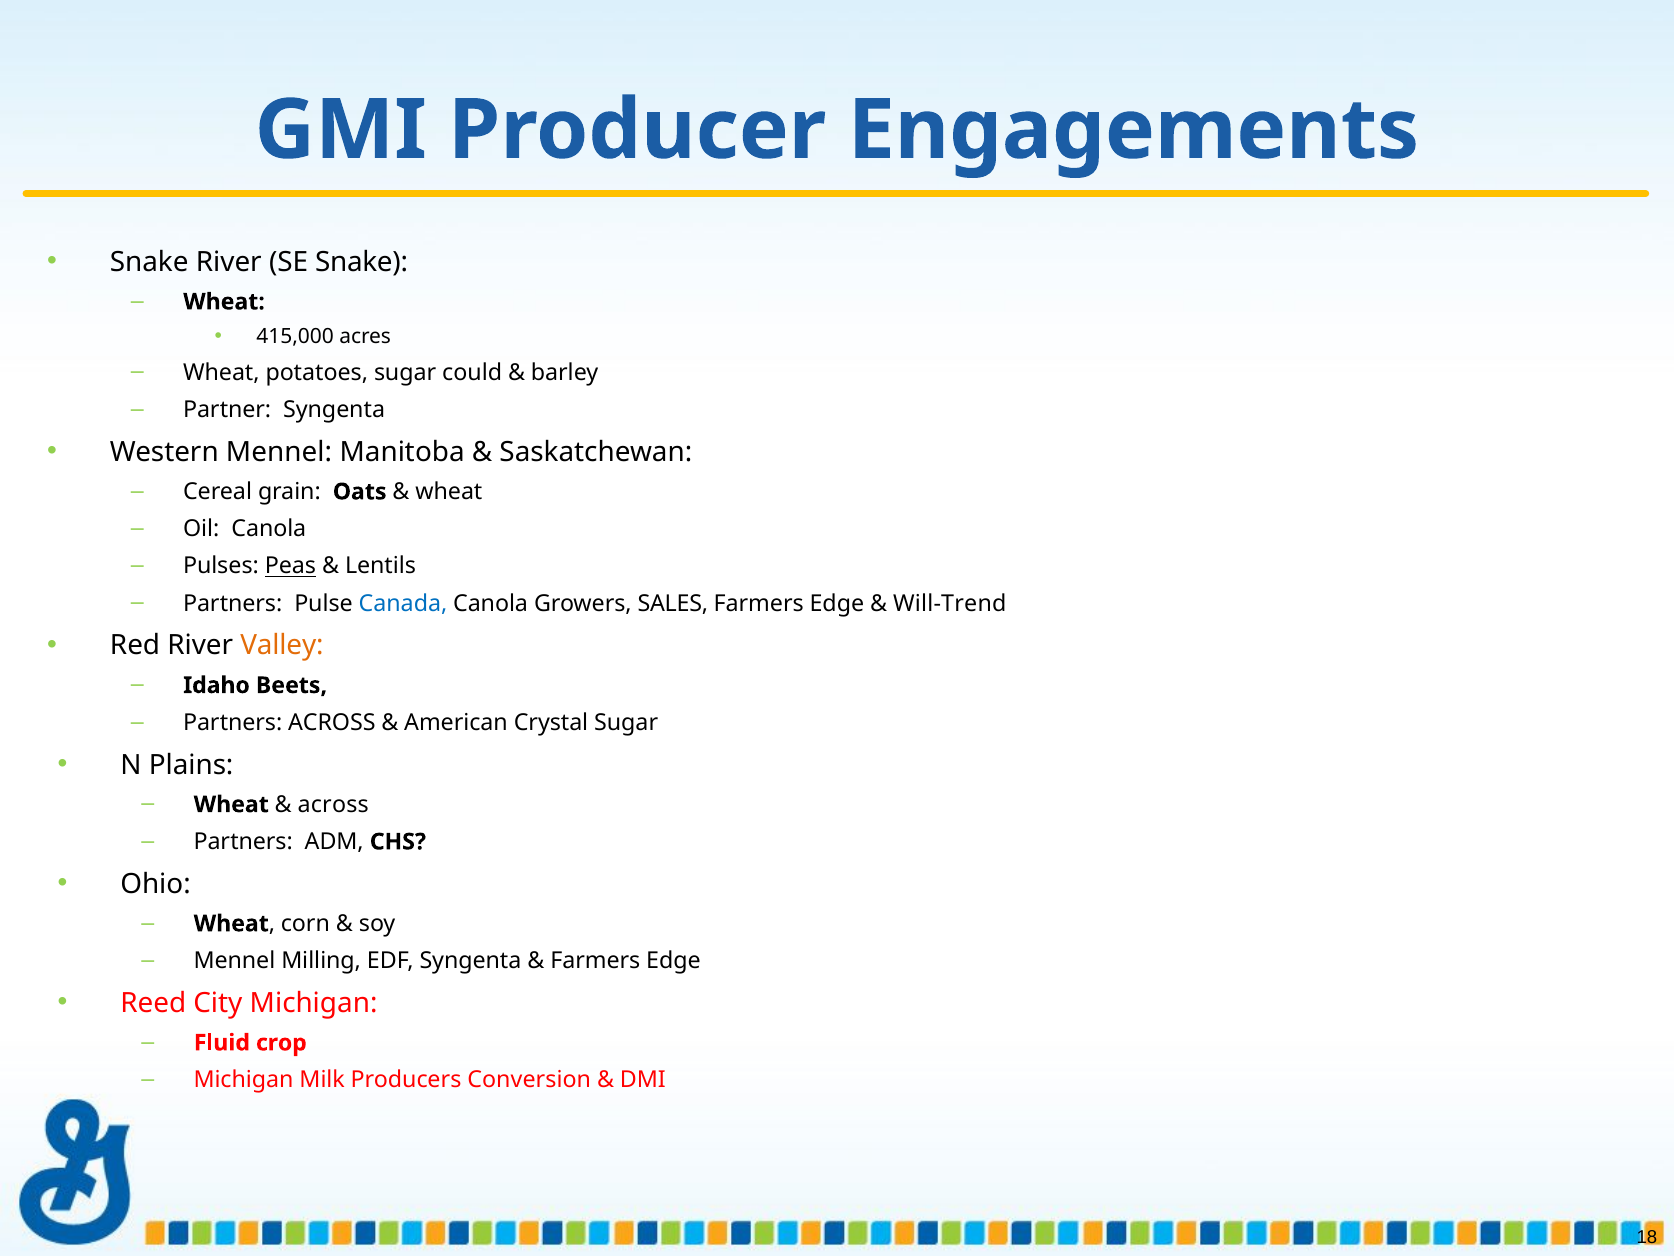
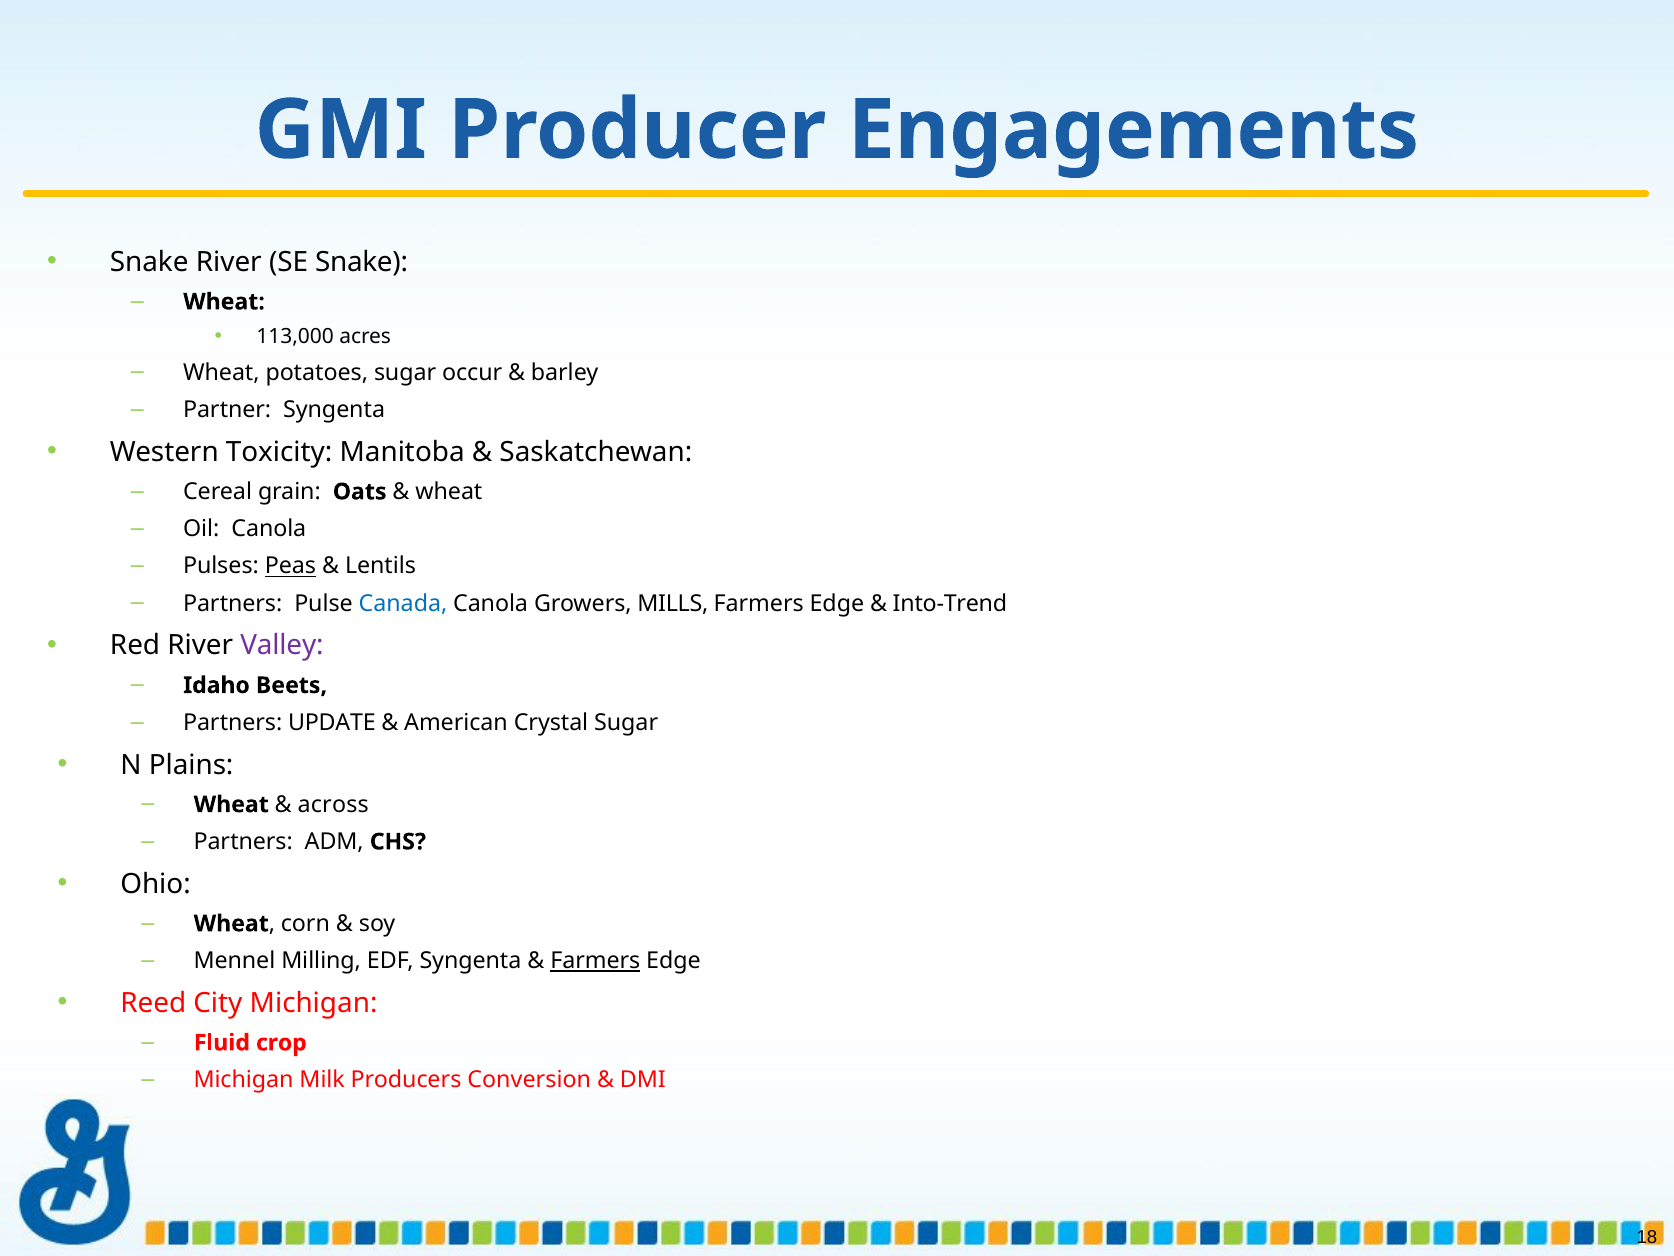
415,000: 415,000 -> 113,000
could: could -> occur
Western Mennel: Mennel -> Toxicity
SALES: SALES -> MILLS
Will-Trend: Will-Trend -> Into-Trend
Valley colour: orange -> purple
Partners ACROSS: ACROSS -> UPDATE
Farmers at (595, 961) underline: none -> present
